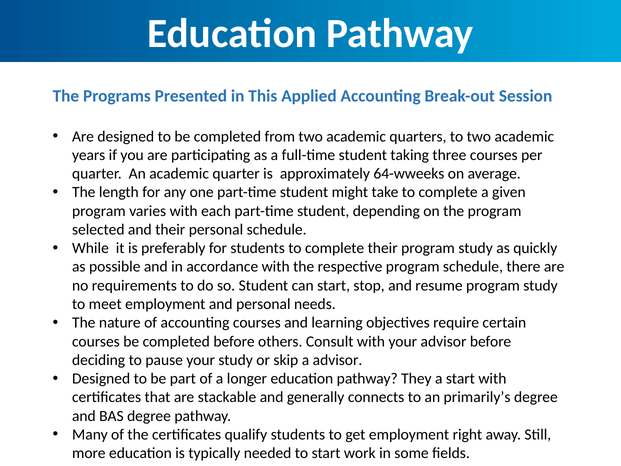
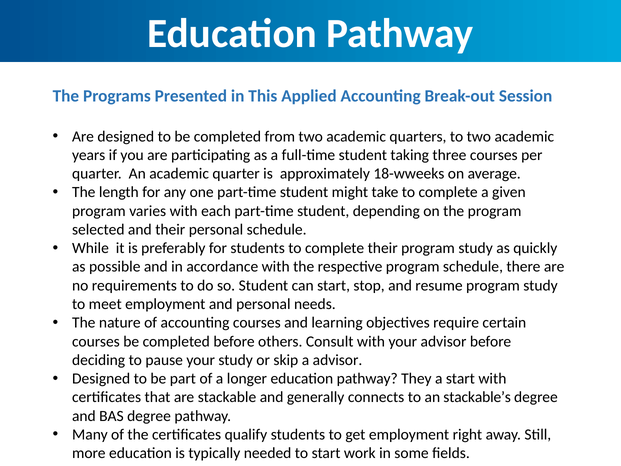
64-wweeks: 64-wweeks -> 18-wweeks
primarily’s: primarily’s -> stackable’s
